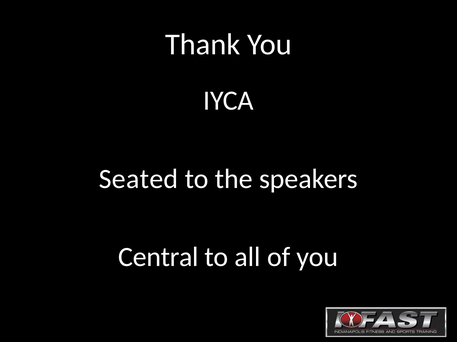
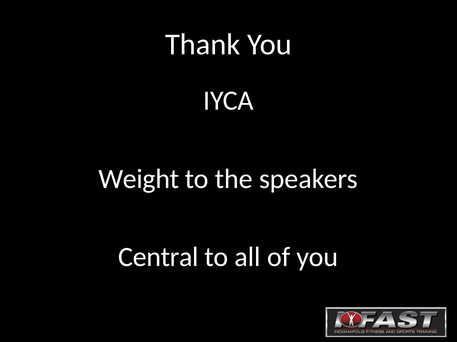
Seated: Seated -> Weight
